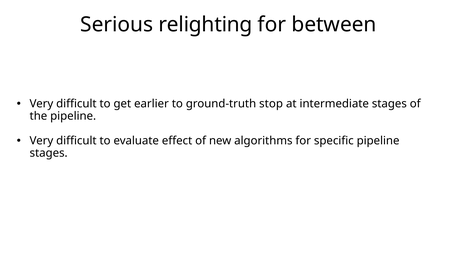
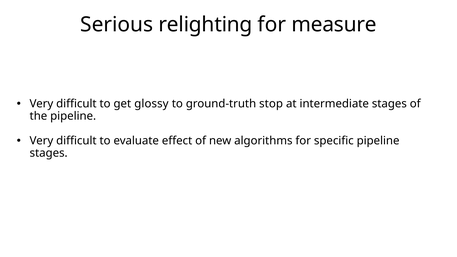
between: between -> measure
earlier: earlier -> glossy
